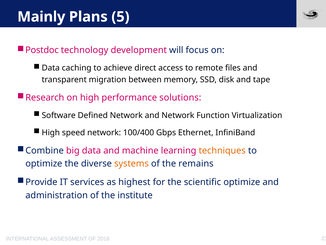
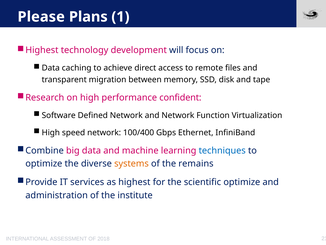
Mainly: Mainly -> Please
5: 5 -> 1
Postdoc at (42, 50): Postdoc -> Highest
solutions: solutions -> confident
techniques colour: orange -> blue
